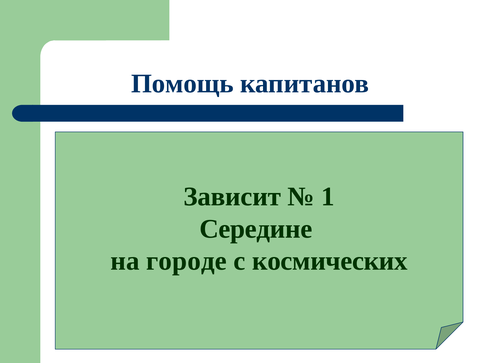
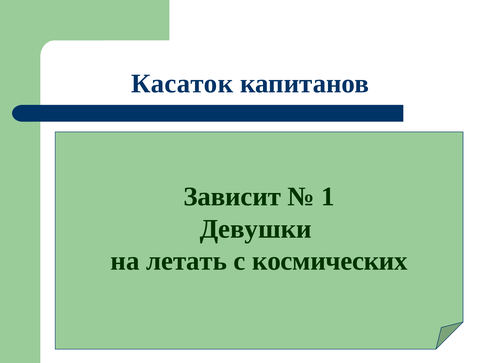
Помощь: Помощь -> Касаток
Середине: Середине -> Девушки
городе: городе -> летать
